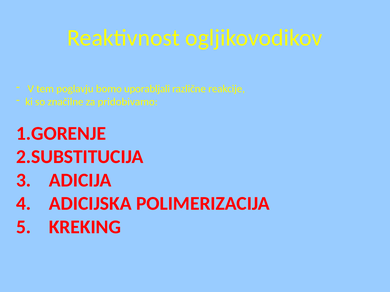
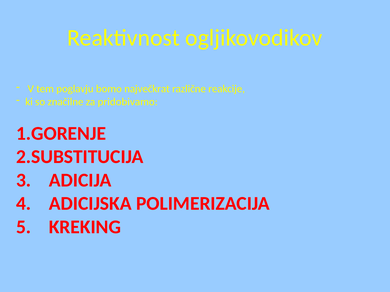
uporabljali: uporabljali -> največkrat
